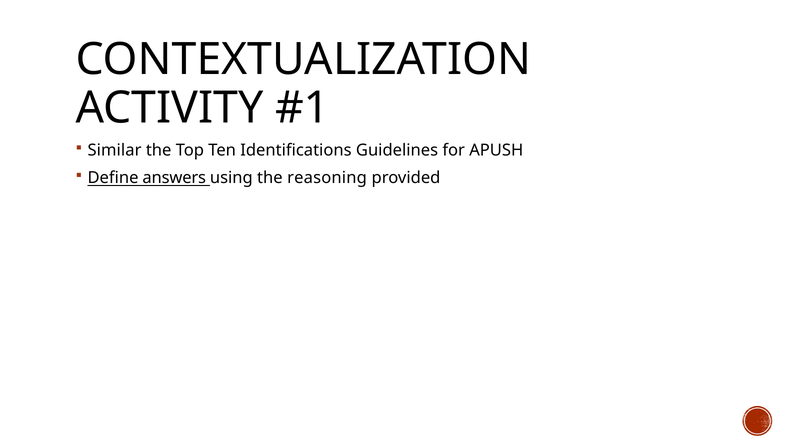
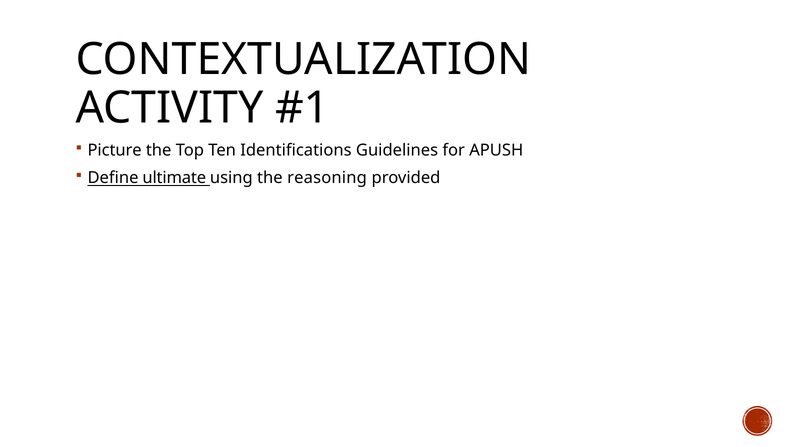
Similar: Similar -> Picture
answers: answers -> ultimate
